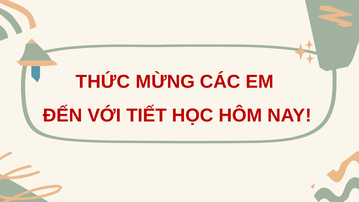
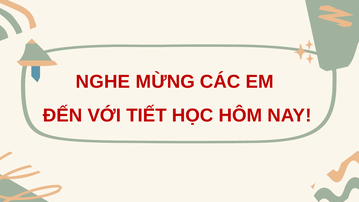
THỨC: THỨC -> NGHE
